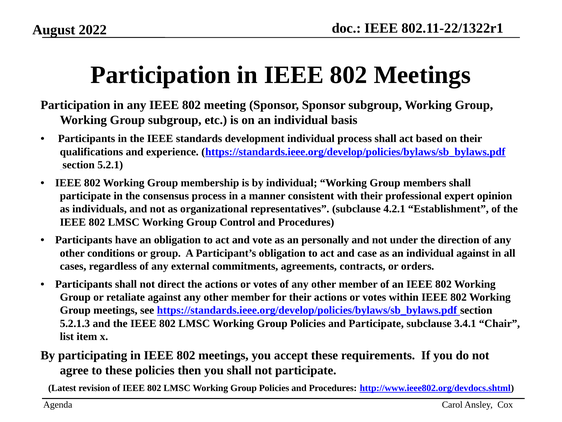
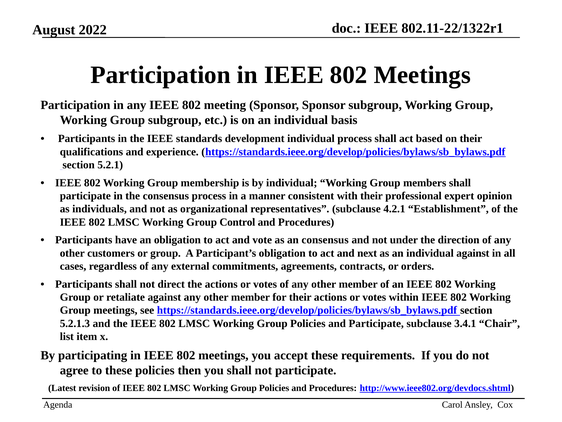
an personally: personally -> consensus
conditions: conditions -> customers
case: case -> next
